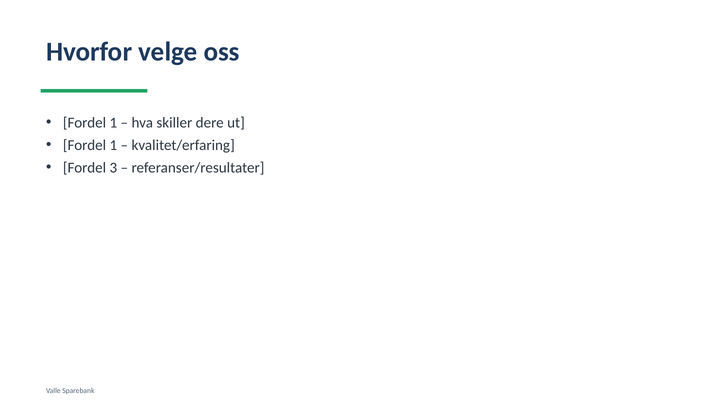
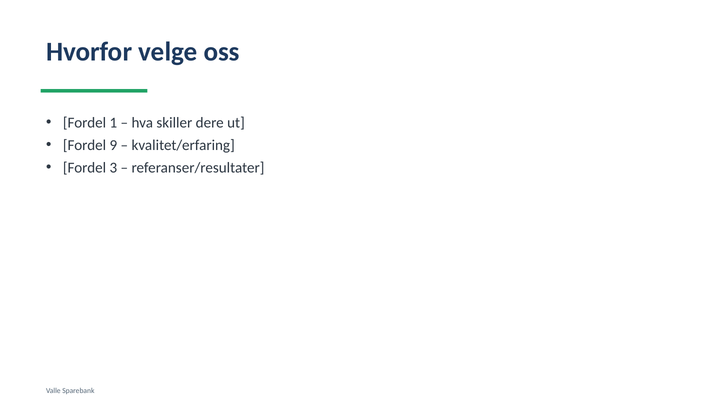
1 at (113, 145): 1 -> 9
